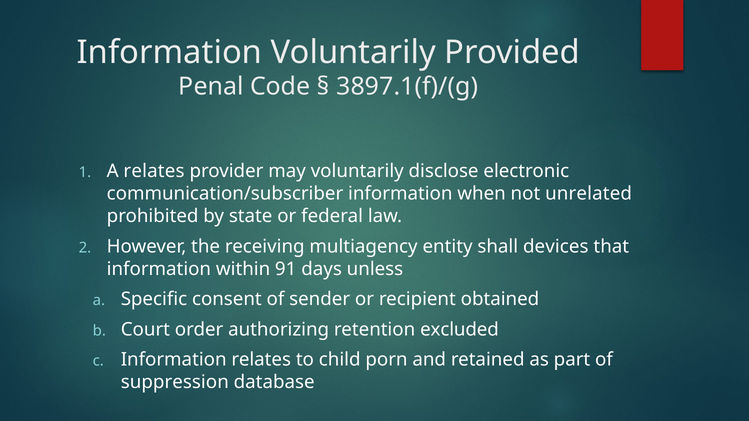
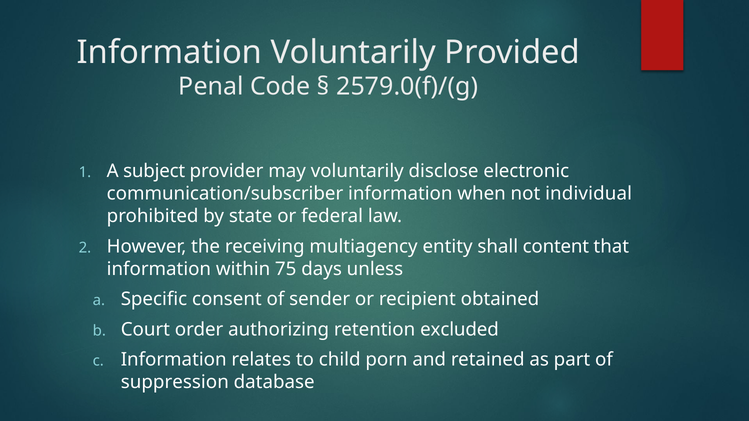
3897.1(f)/(g: 3897.1(f)/(g -> 2579.0(f)/(g
A relates: relates -> subject
unrelated: unrelated -> individual
devices: devices -> content
91: 91 -> 75
